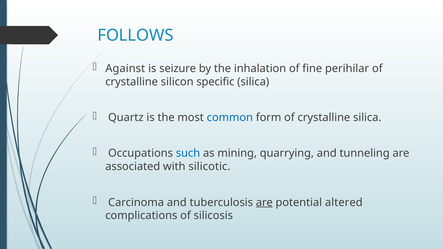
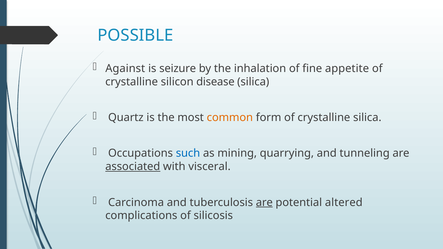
FOLLOWS: FOLLOWS -> POSSIBLE
perihilar: perihilar -> appetite
specific: specific -> disease
common colour: blue -> orange
associated underline: none -> present
silicotic: silicotic -> visceral
